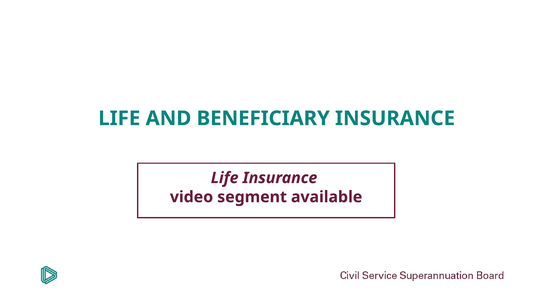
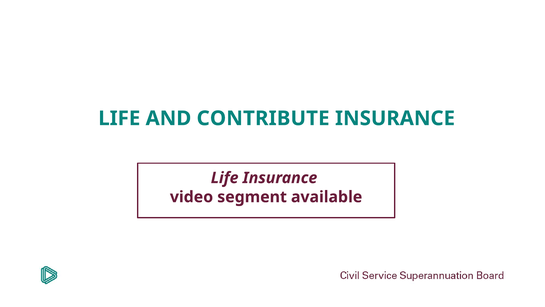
BENEFICIARY: BENEFICIARY -> CONTRIBUTE
